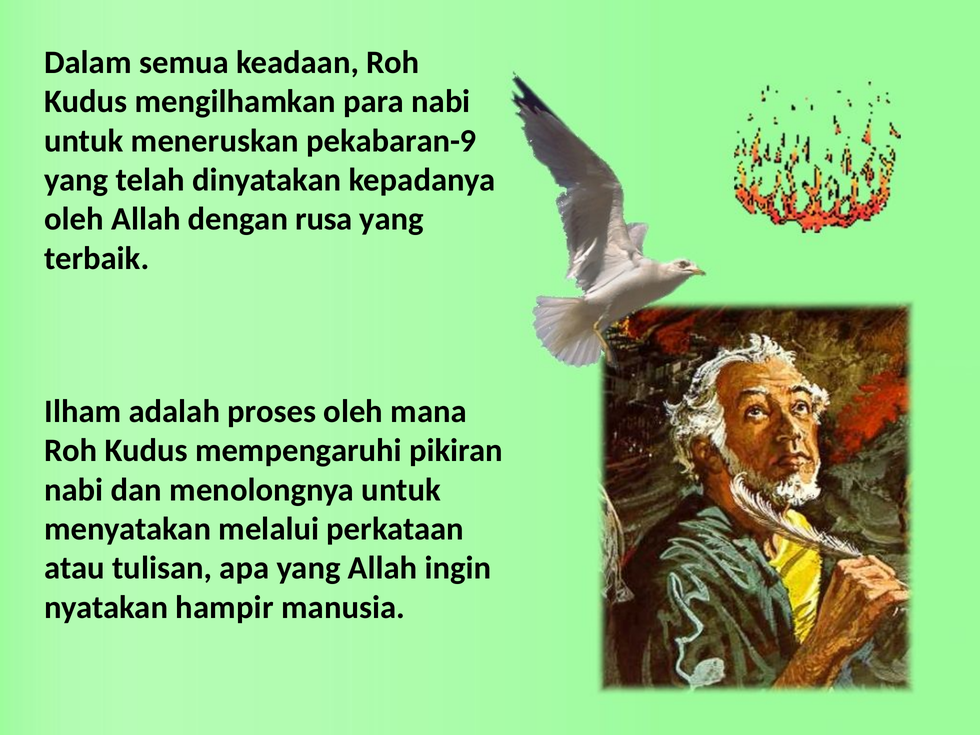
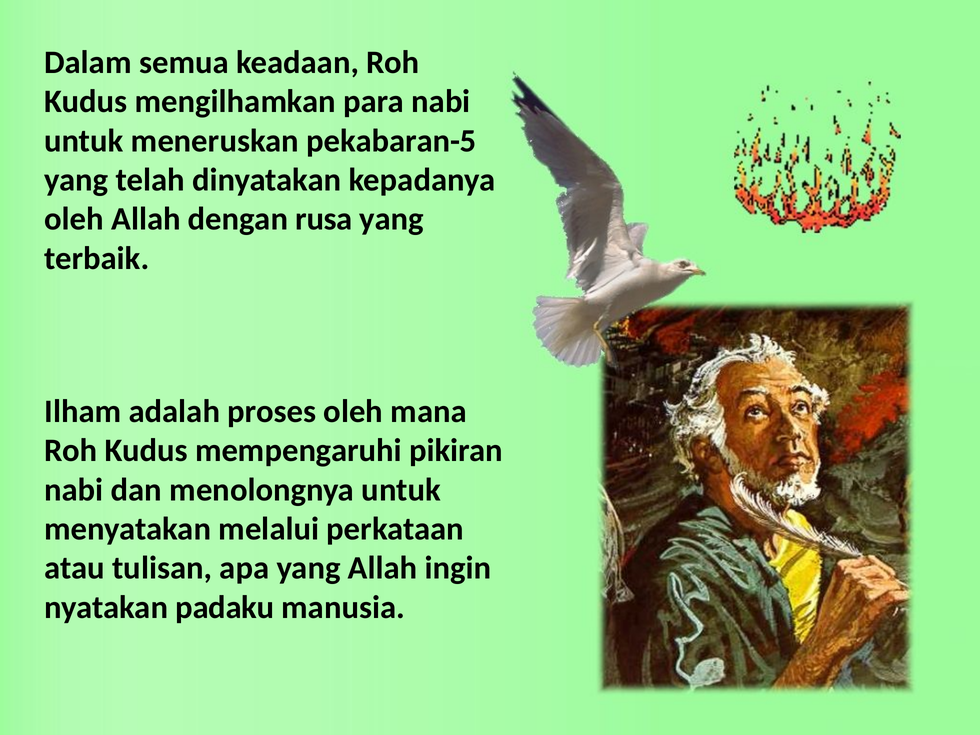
pekabaran-9: pekabaran-9 -> pekabaran-5
hampir: hampir -> padaku
